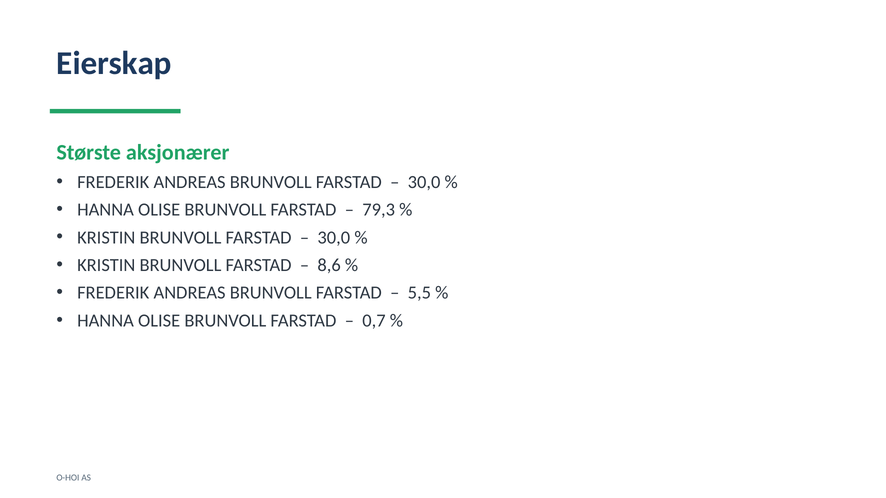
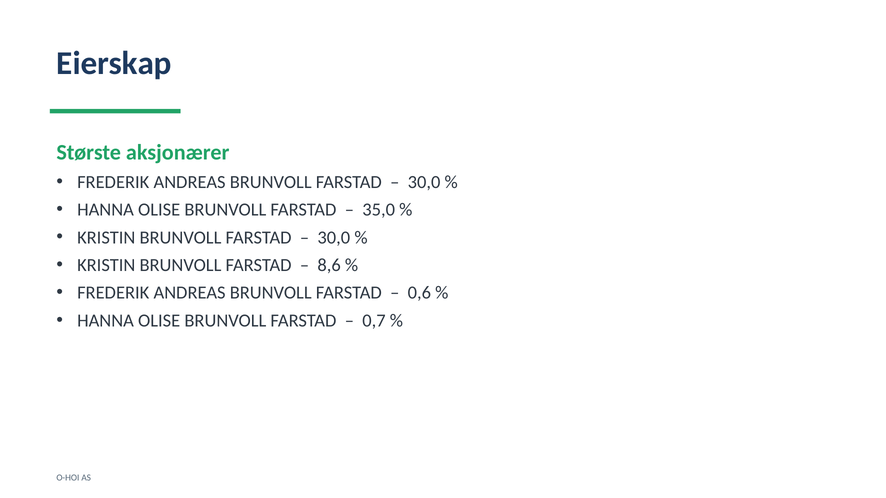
79,3: 79,3 -> 35,0
5,5: 5,5 -> 0,6
